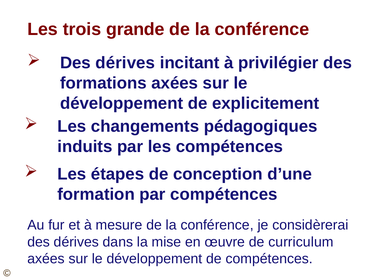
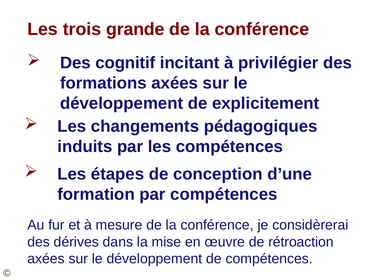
dérives at (125, 63): dérives -> cognitif
curriculum: curriculum -> rétroaction
